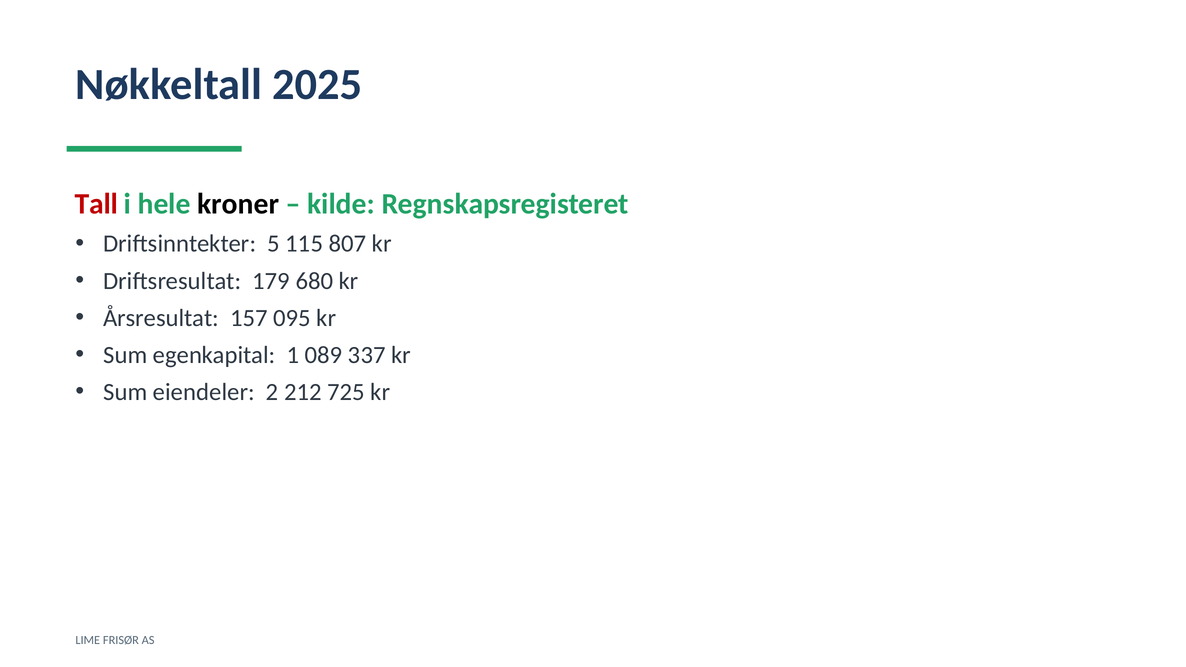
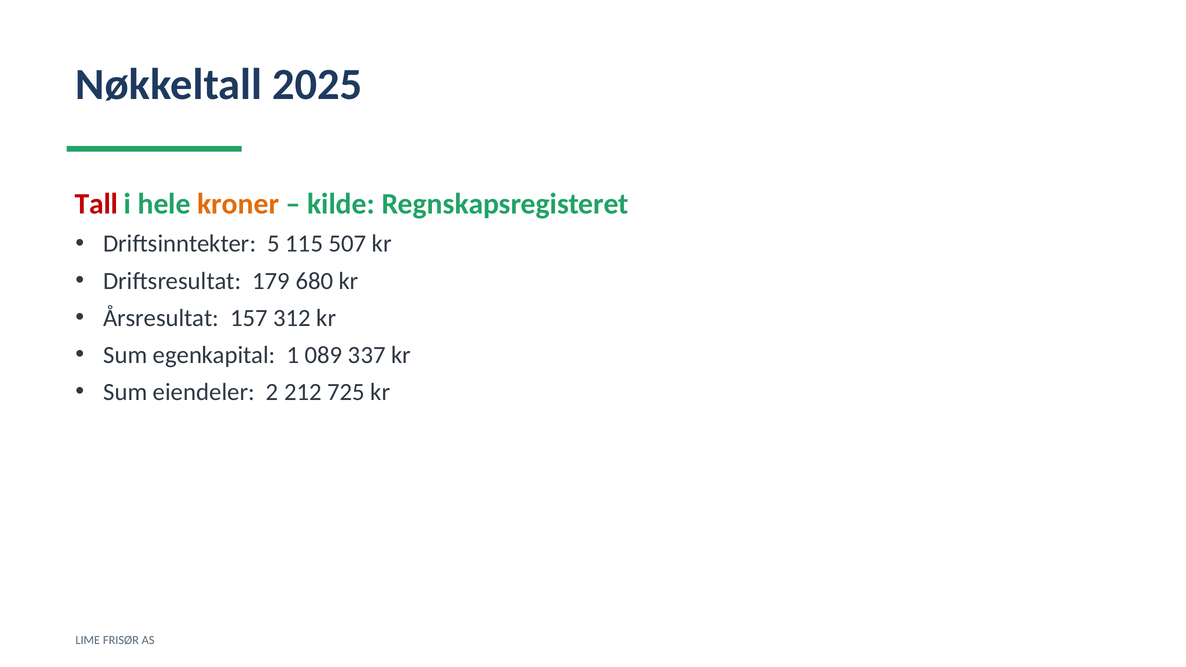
kroner colour: black -> orange
807: 807 -> 507
095: 095 -> 312
